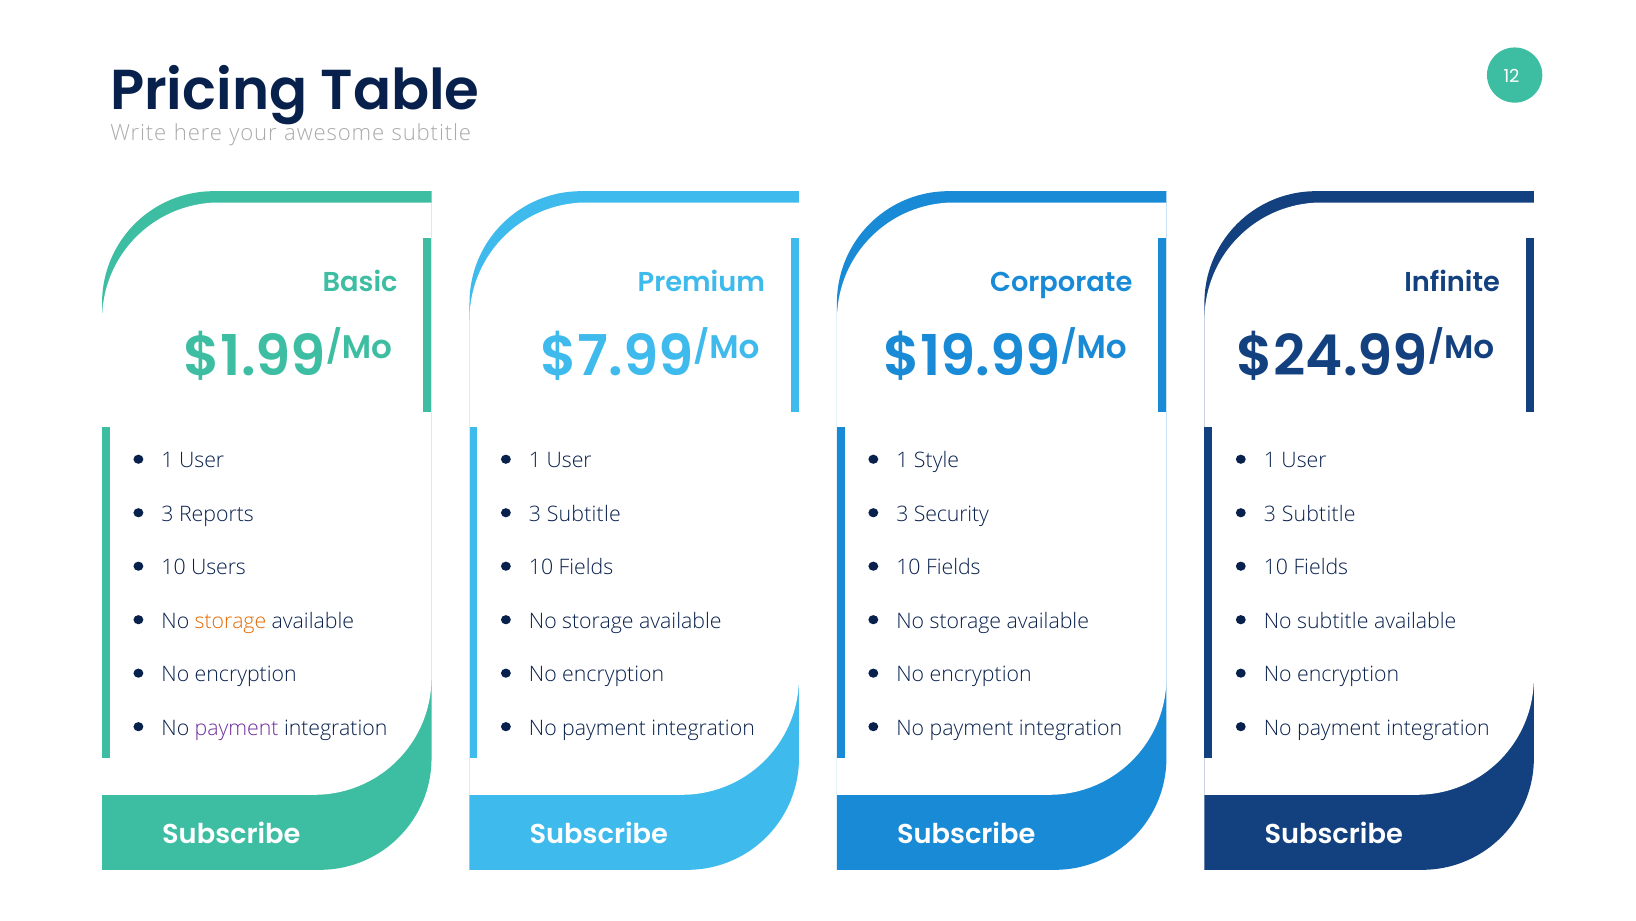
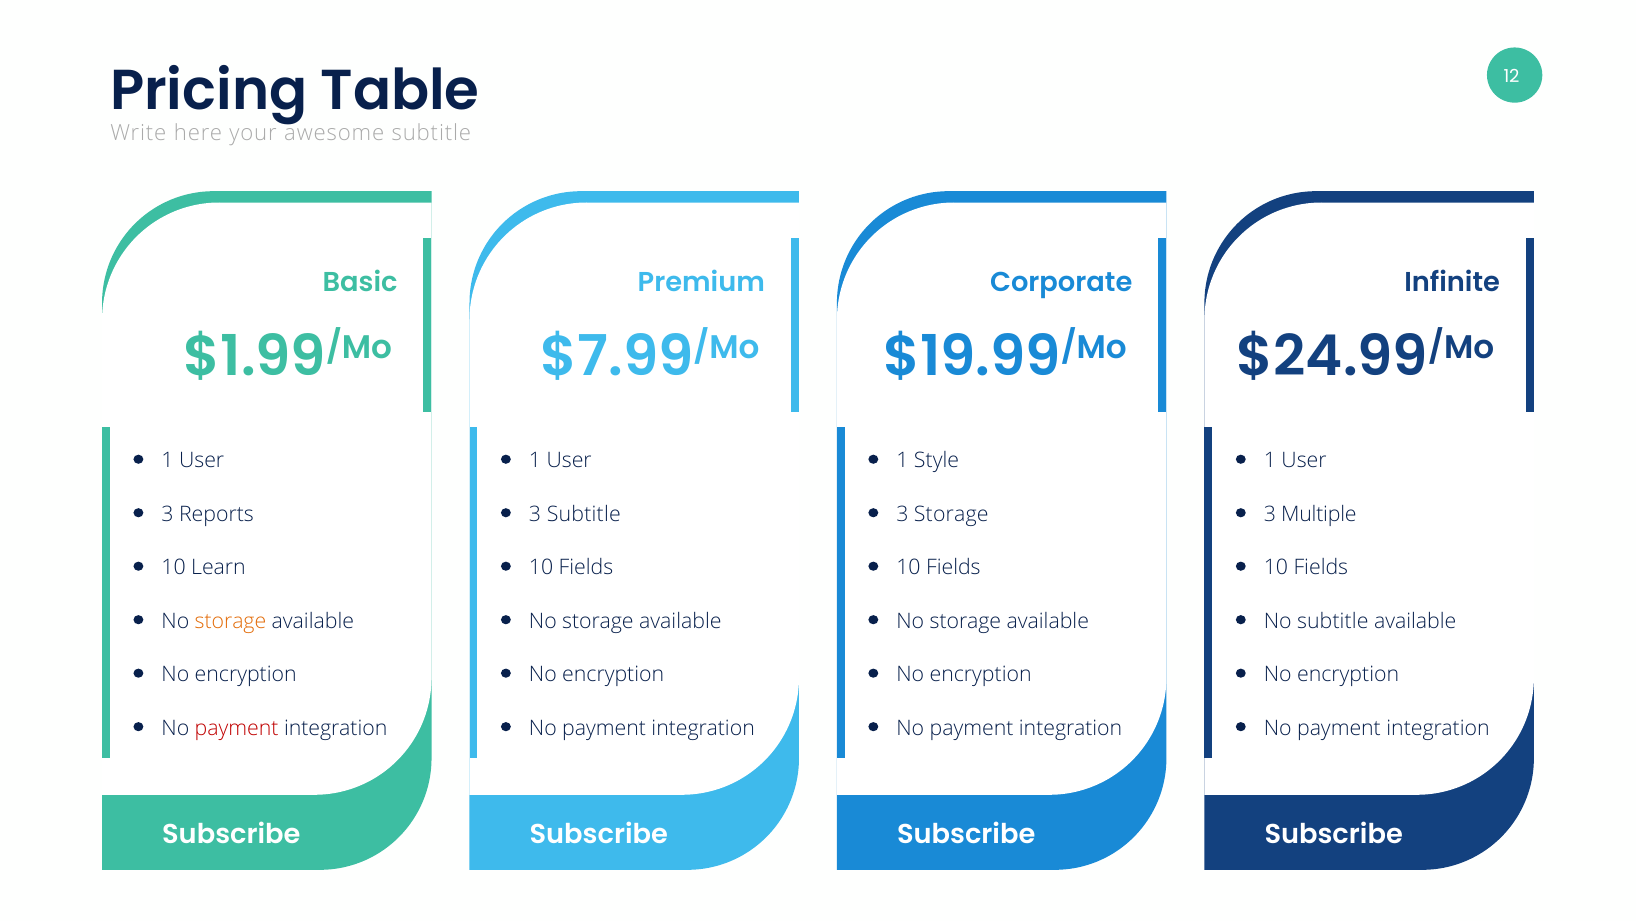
3 Security: Security -> Storage
Subtitle at (1319, 514): Subtitle -> Multiple
Users: Users -> Learn
payment at (237, 728) colour: purple -> red
